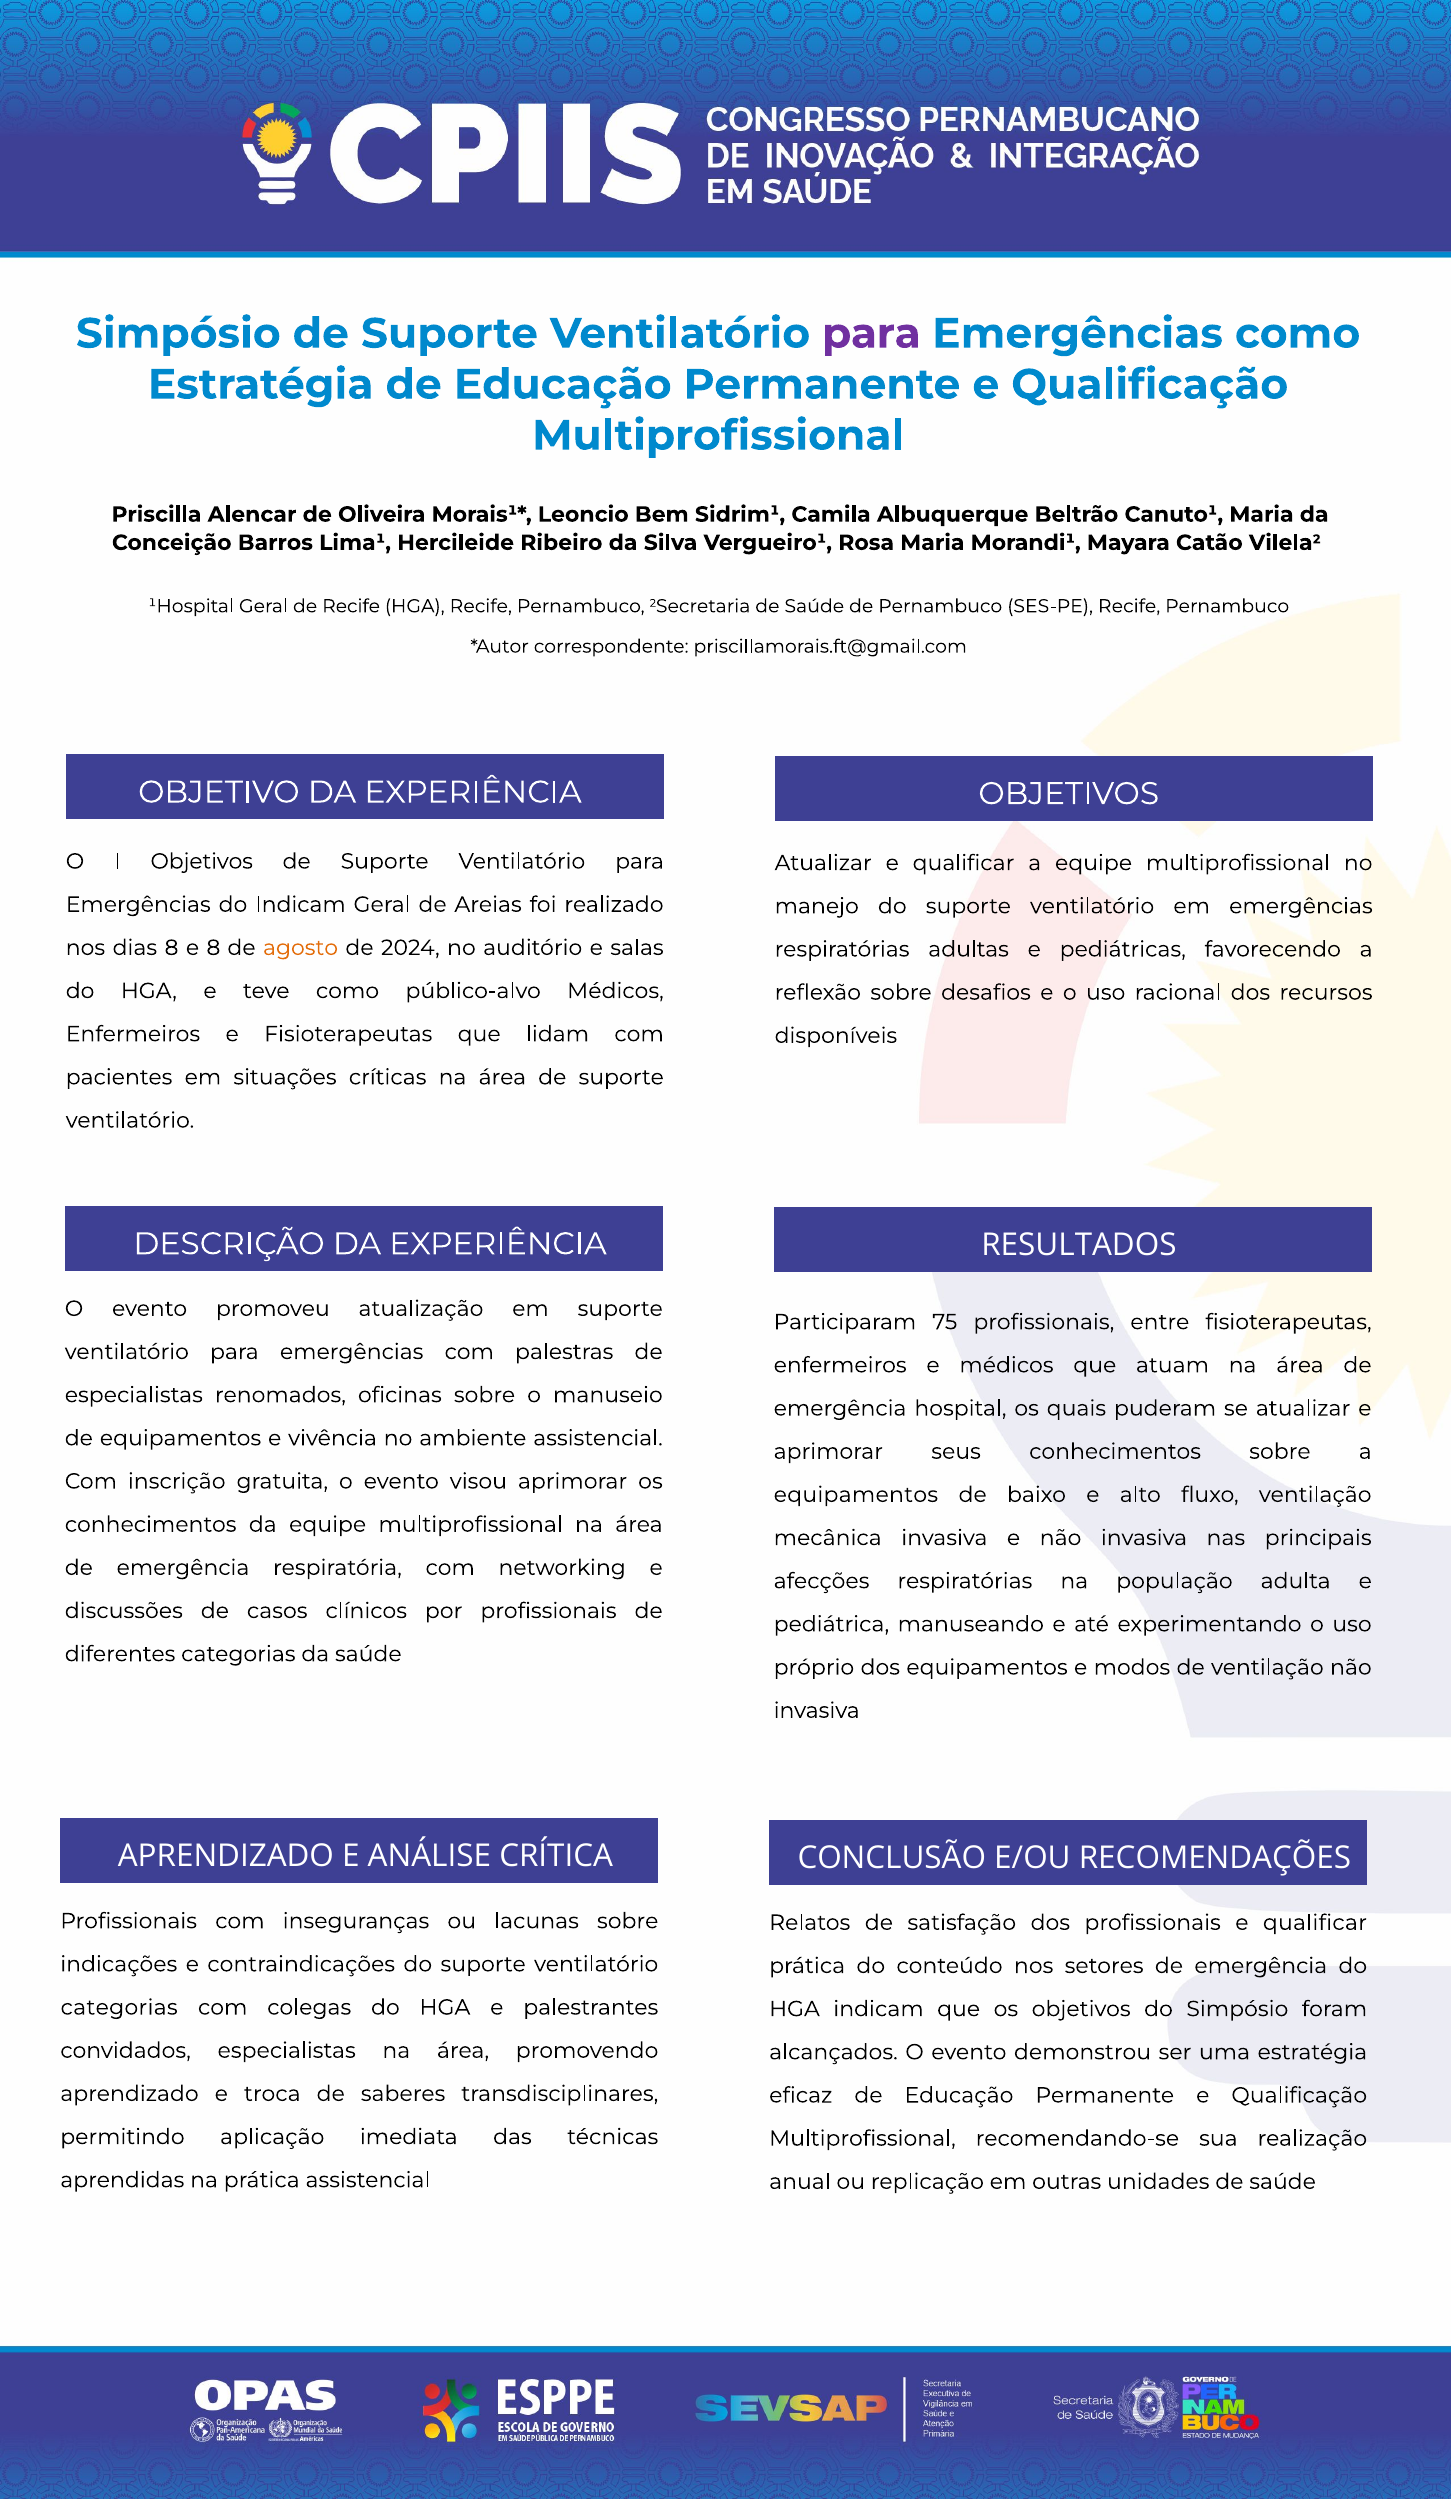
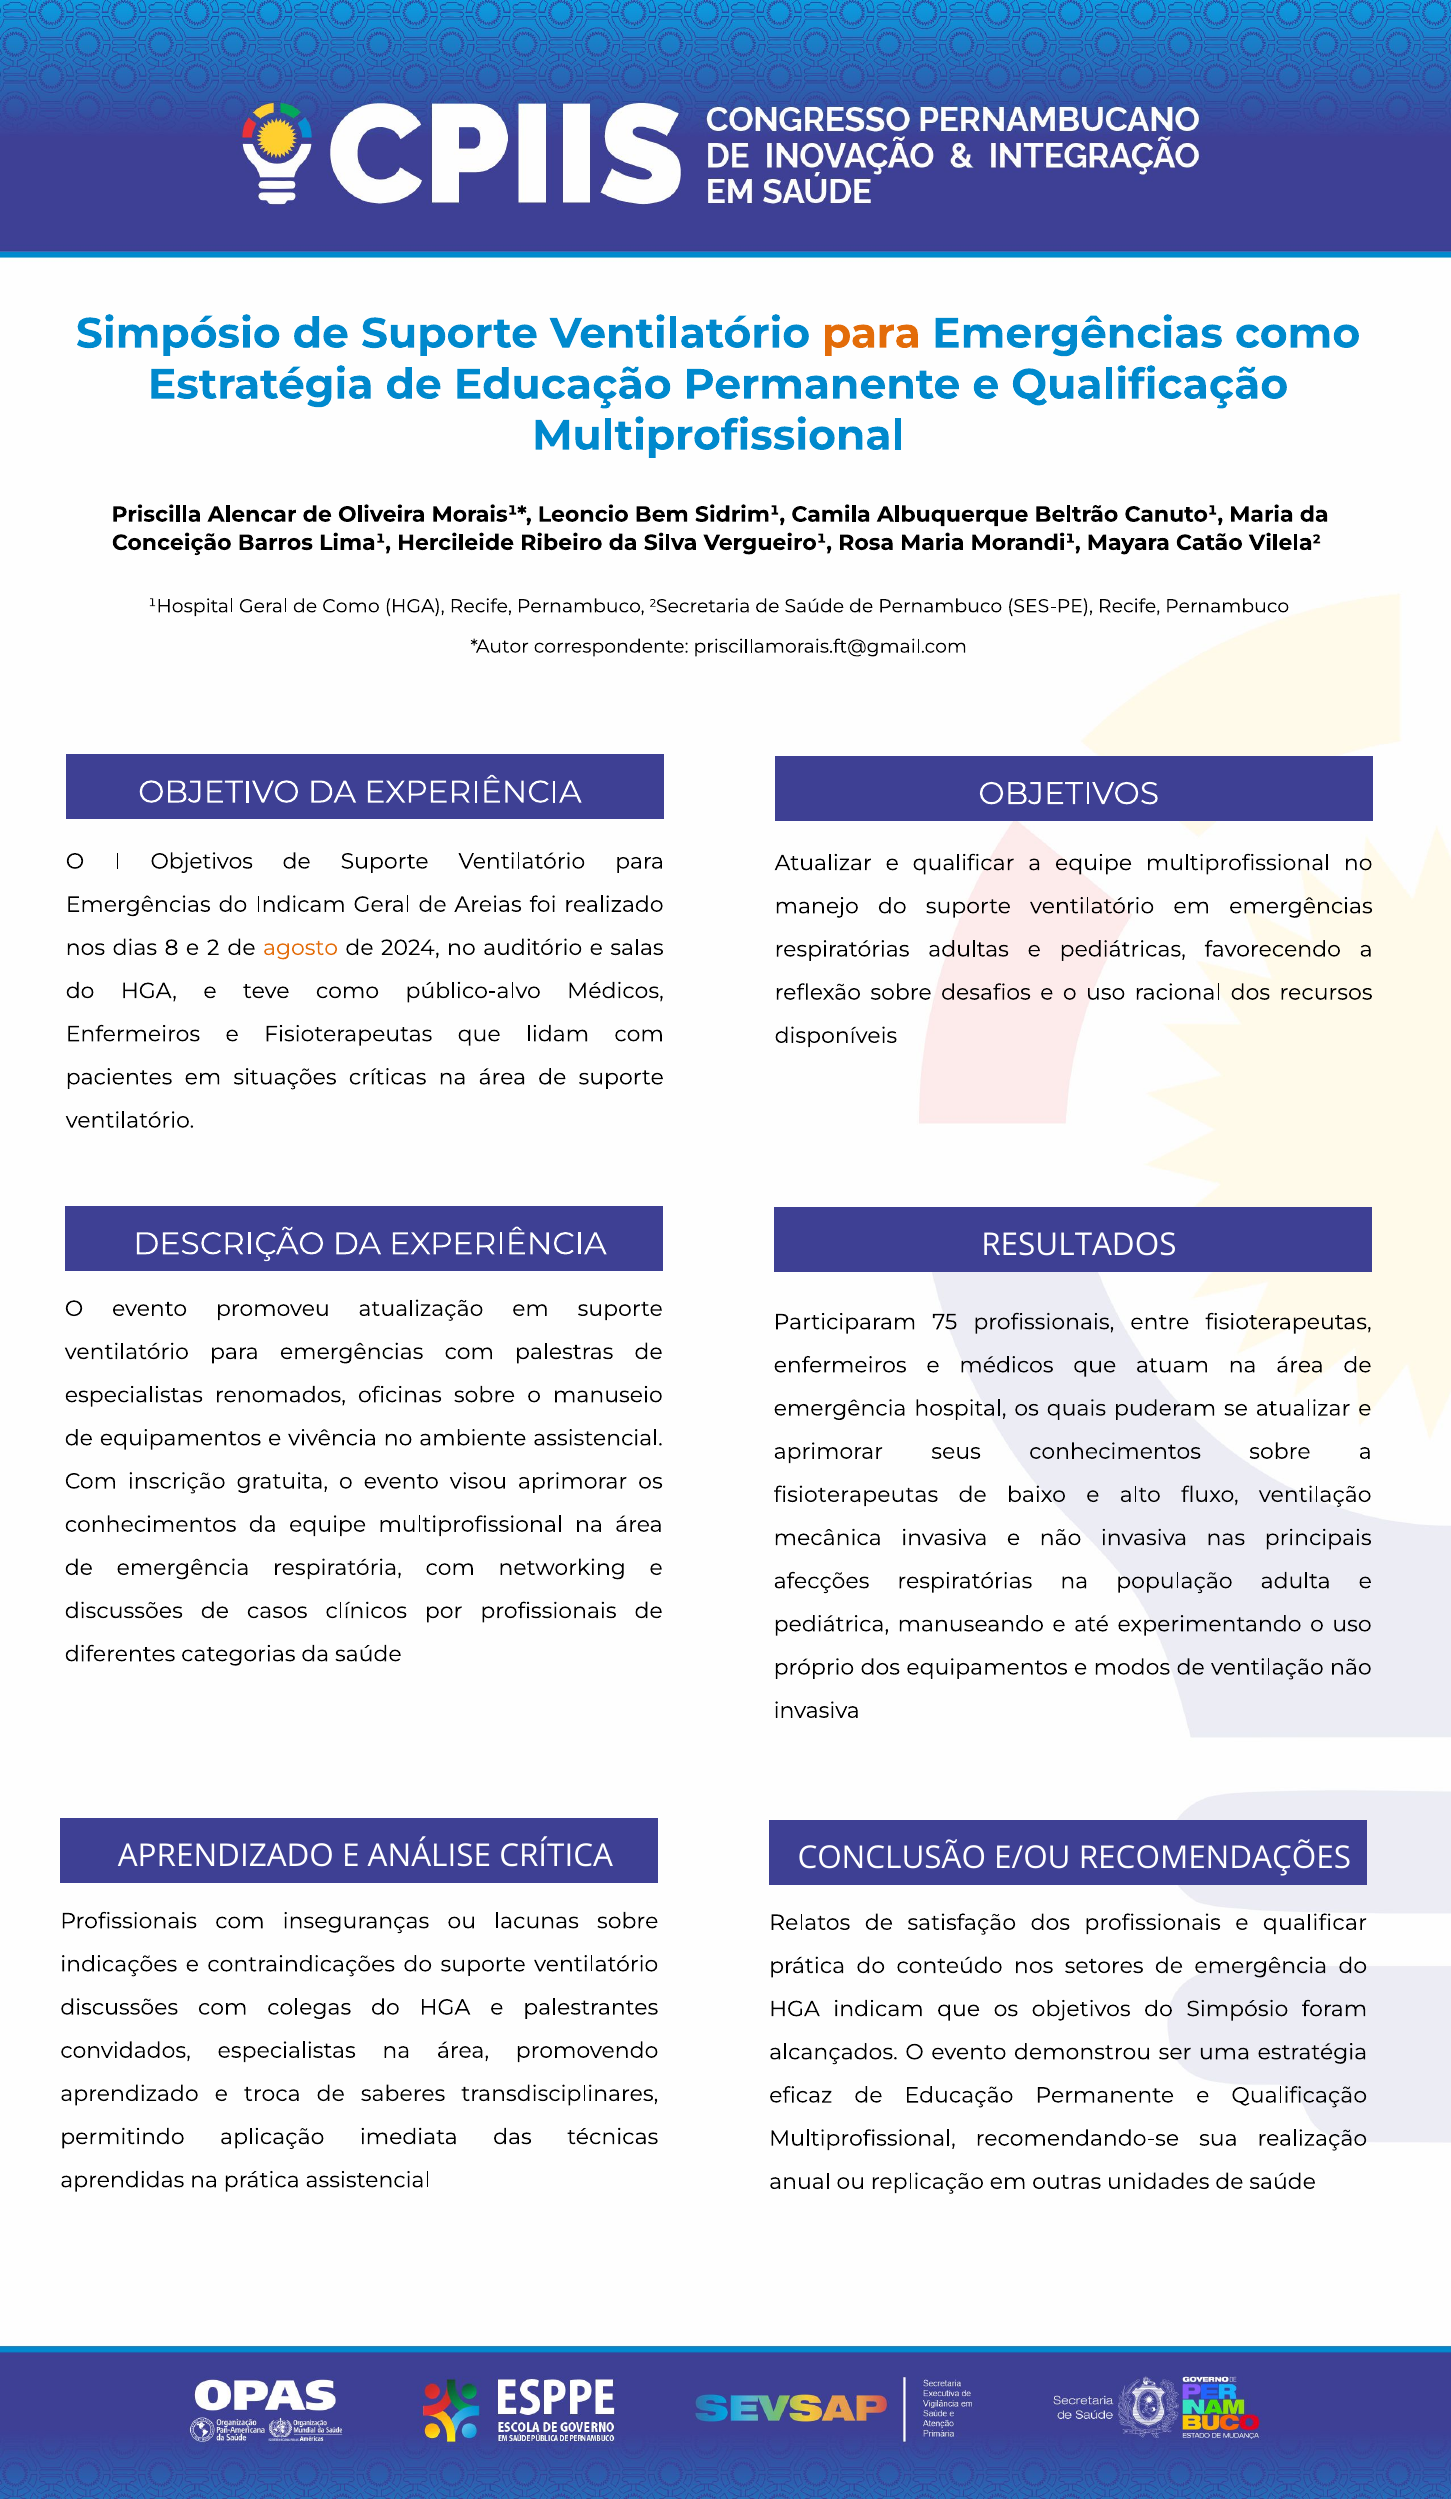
para at (871, 334) colour: purple -> orange
de Recife: Recife -> Como
e 8: 8 -> 2
equipamentos at (856, 1495): equipamentos -> fisioterapeutas
categorias at (119, 2008): categorias -> discussões
